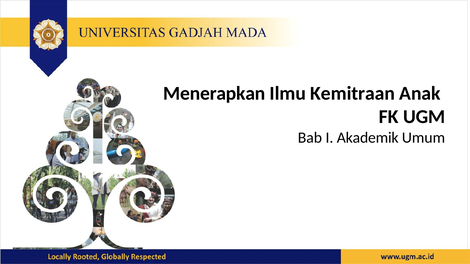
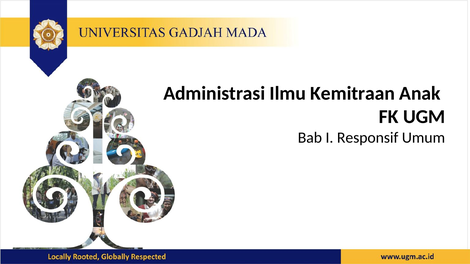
Menerapkan: Menerapkan -> Administrasi
Akademik: Akademik -> Responsif
